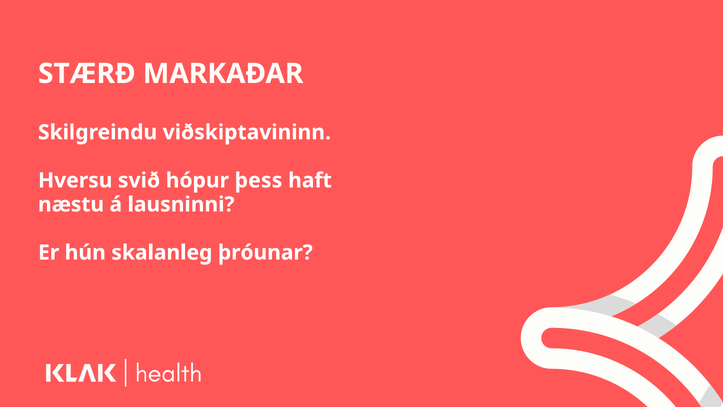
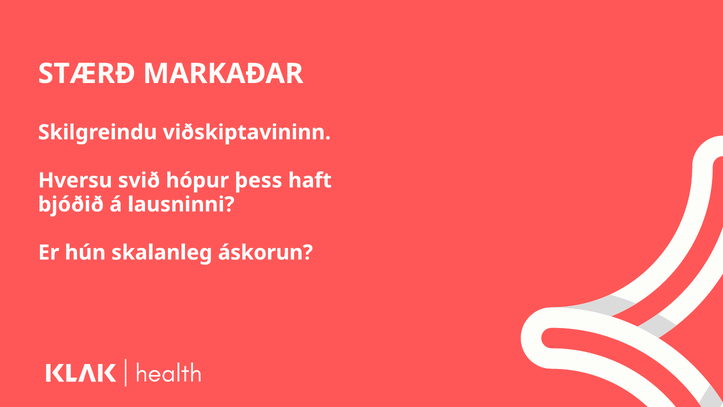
næstu: næstu -> bjóðið
þróunar: þróunar -> áskorun
